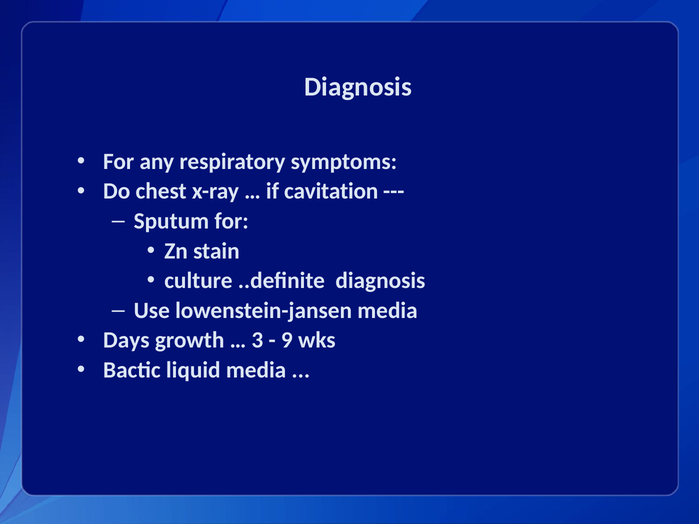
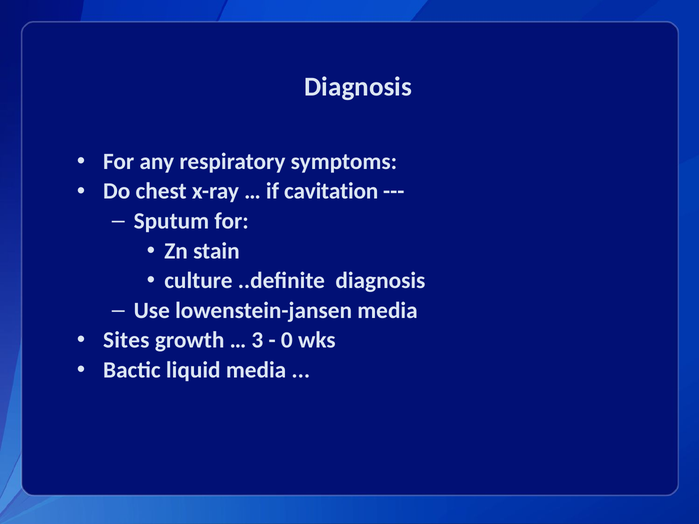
Days: Days -> Sites
9: 9 -> 0
